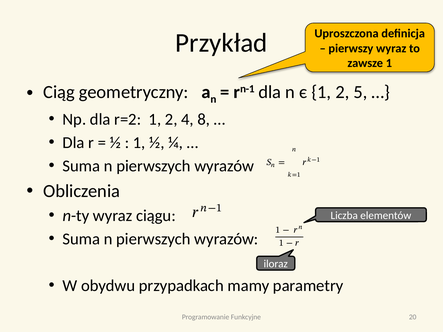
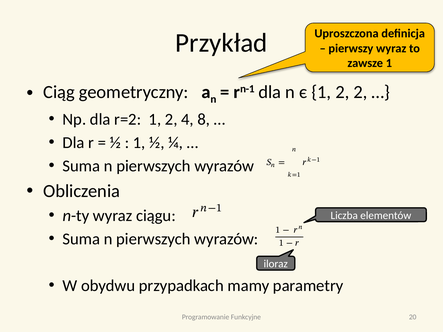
2 5: 5 -> 2
